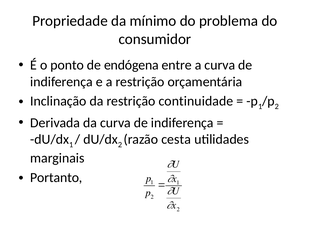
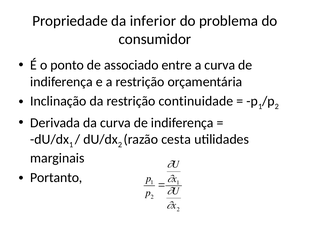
mínimo: mínimo -> inferior
endógena: endógena -> associado
